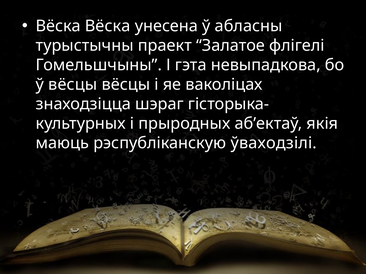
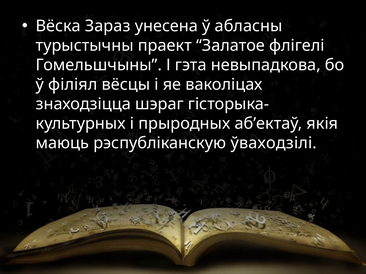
Вёска Вёска: Вёска -> Зараз
ў вёсцы: вёсцы -> філіял
